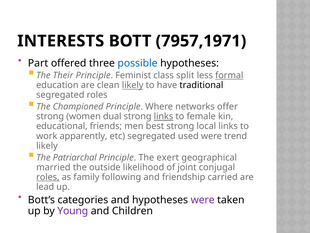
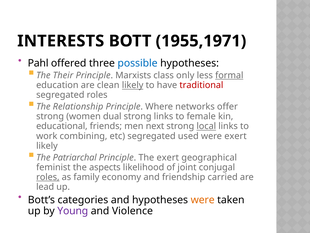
7957,1971: 7957,1971 -> 1955,1971
Part: Part -> Pahl
Feminist: Feminist -> Marxists
split: split -> only
traditional colour: black -> red
Championed: Championed -> Relationship
links at (164, 116) underline: present -> none
best: best -> next
local underline: none -> present
apparently: apparently -> combining
were trend: trend -> exert
married: married -> feminist
outside: outside -> aspects
following: following -> economy
were at (203, 199) colour: purple -> orange
Children: Children -> Violence
